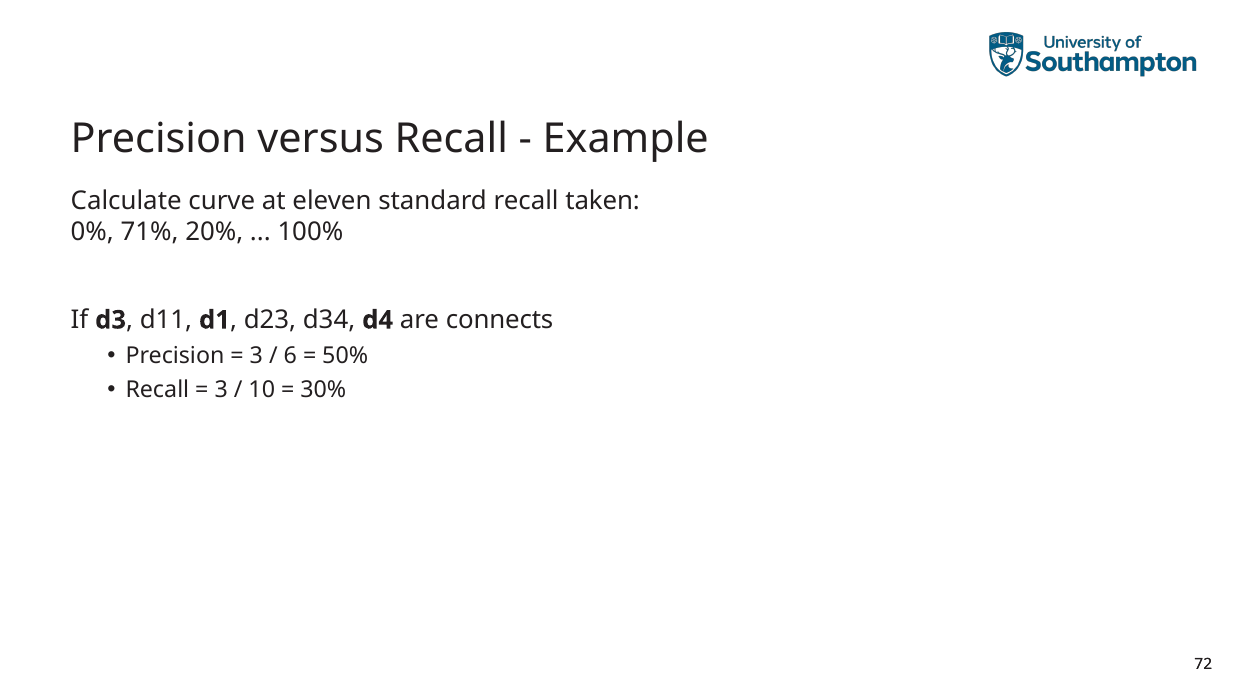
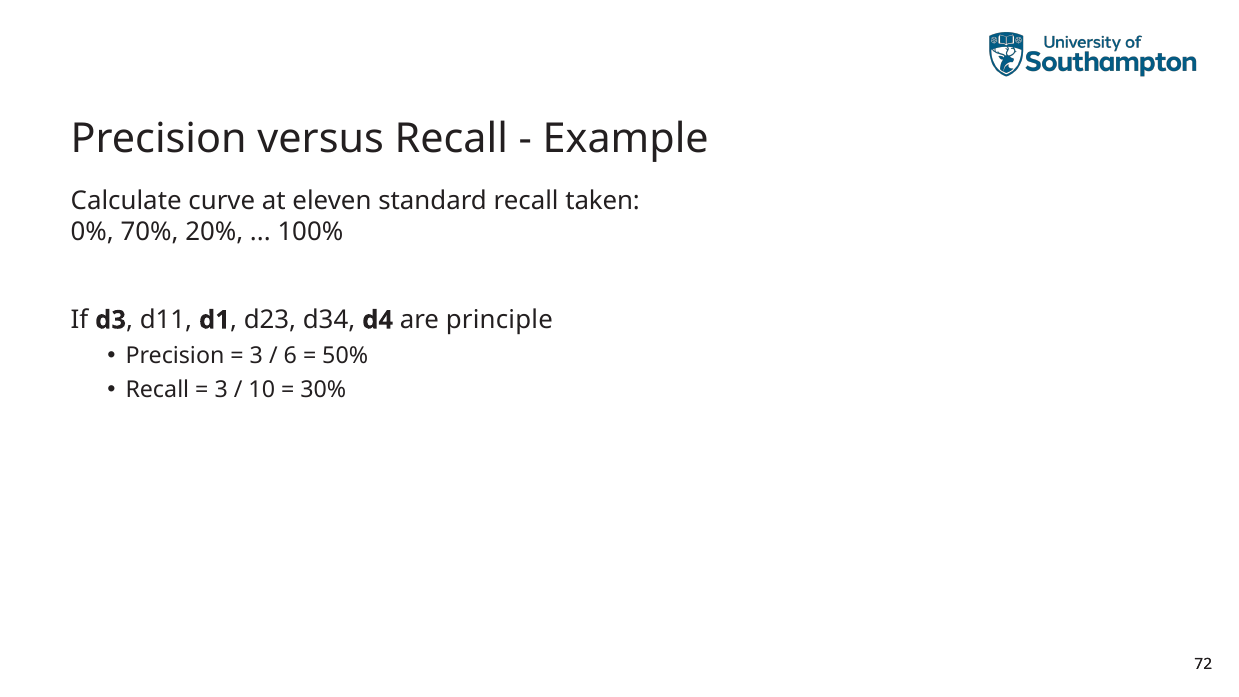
71%: 71% -> 70%
connects: connects -> principle
